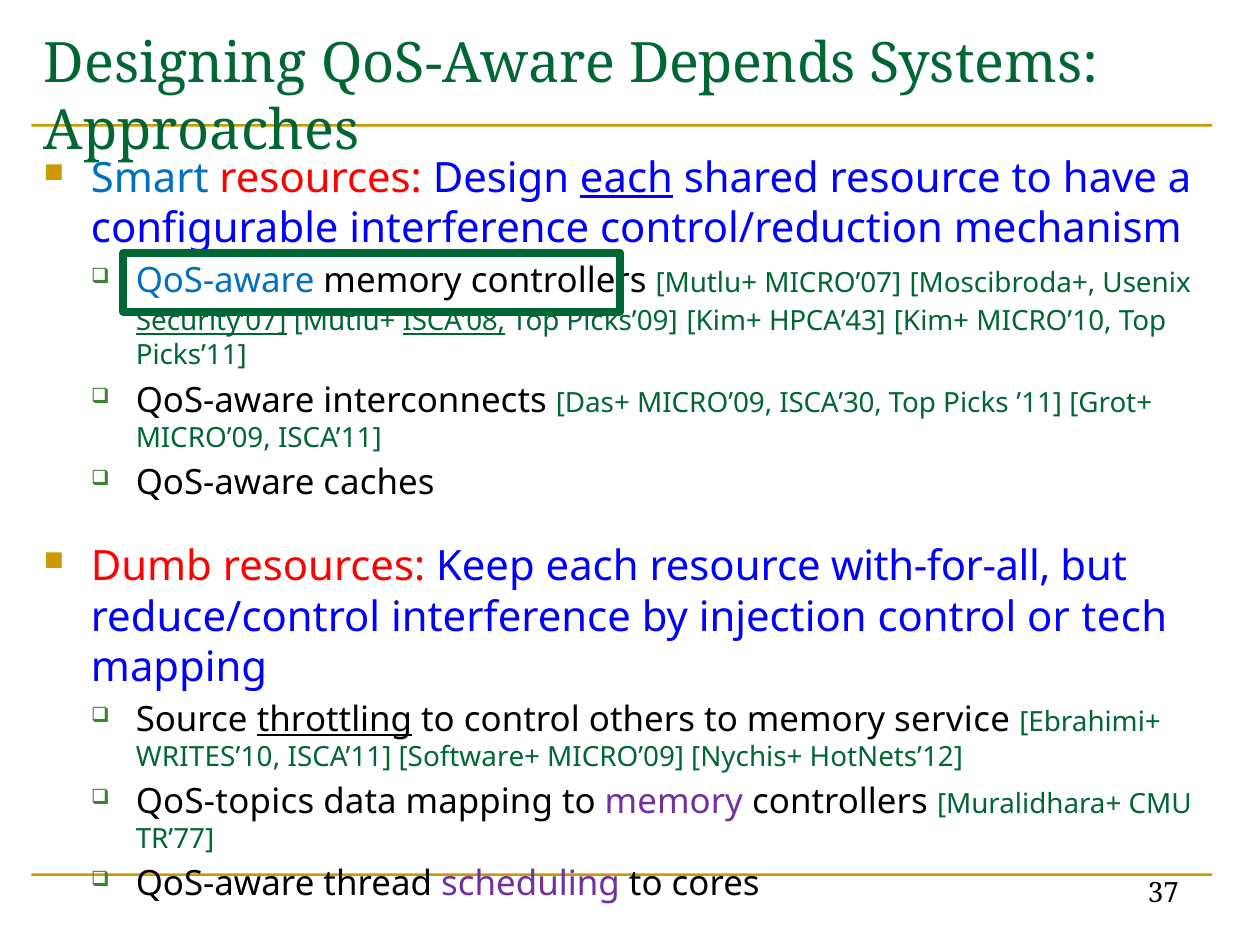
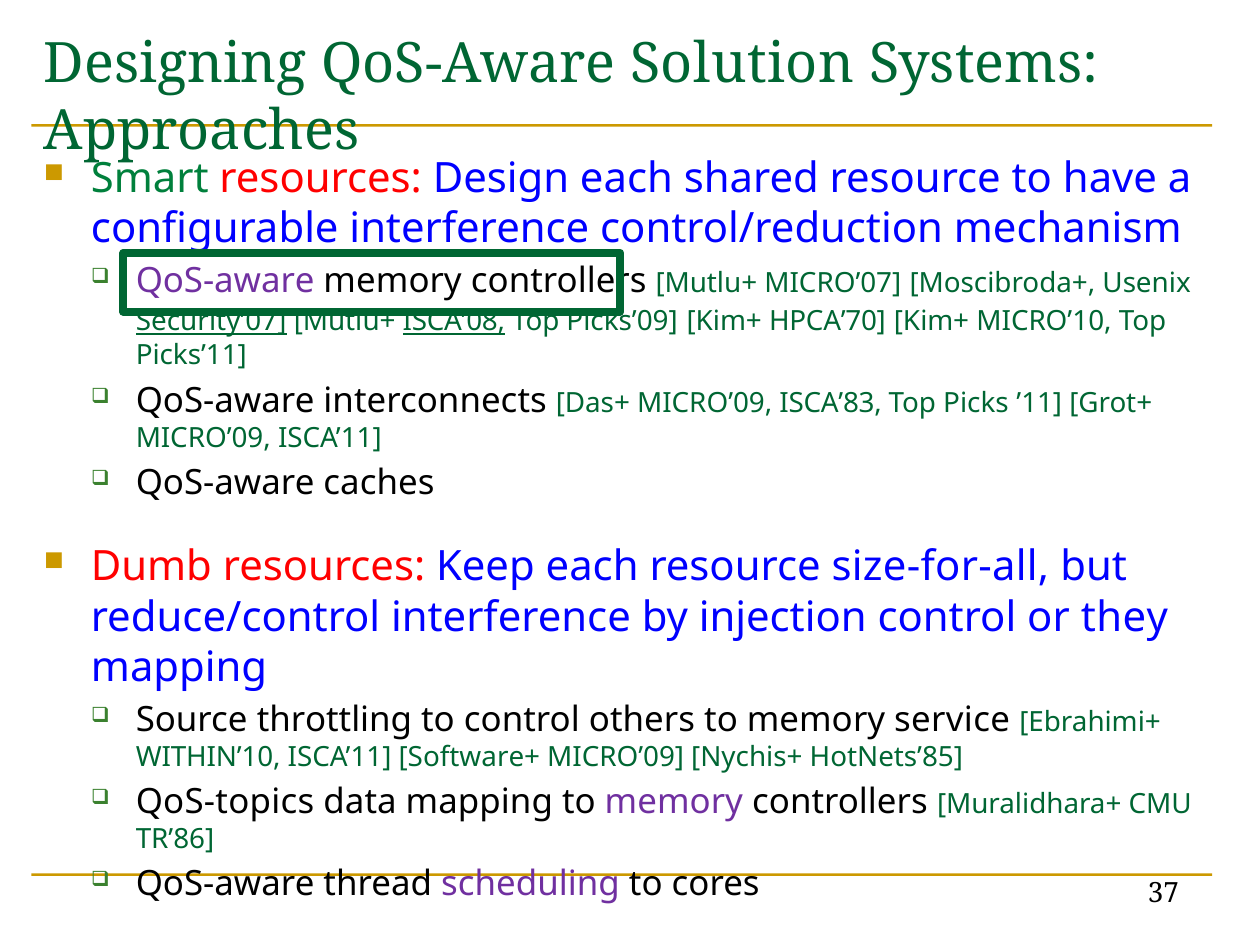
Depends: Depends -> Solution
Smart colour: blue -> green
each at (626, 179) underline: present -> none
QoS-aware at (225, 281) colour: blue -> purple
HPCA’43: HPCA’43 -> HPCA’70
ISCA’30: ISCA’30 -> ISCA’83
with-for-all: with-for-all -> size-for-all
tech: tech -> they
throttling underline: present -> none
WRITES’10: WRITES’10 -> WITHIN’10
HotNets’12: HotNets’12 -> HotNets’85
TR’77: TR’77 -> TR’86
